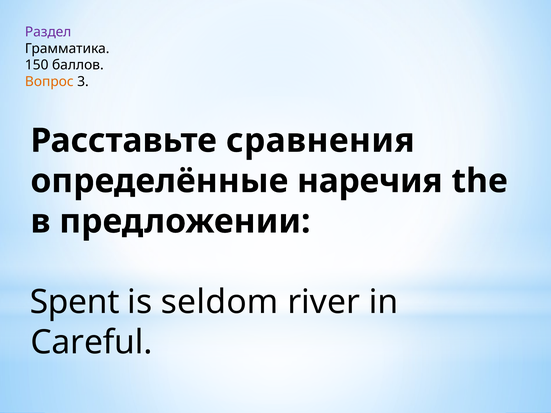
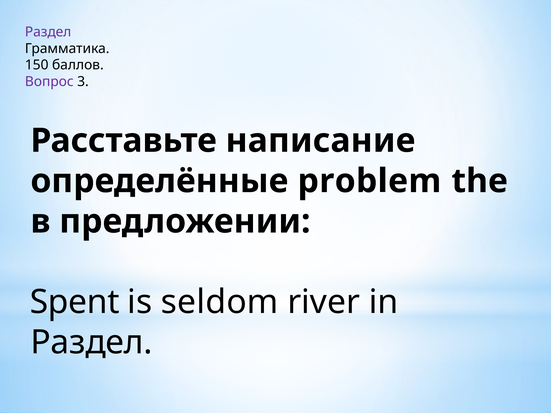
Вопрос colour: orange -> purple
сравнения: сравнения -> написание
наречия: наречия -> problem
Careful at (91, 343): Careful -> Раздел
